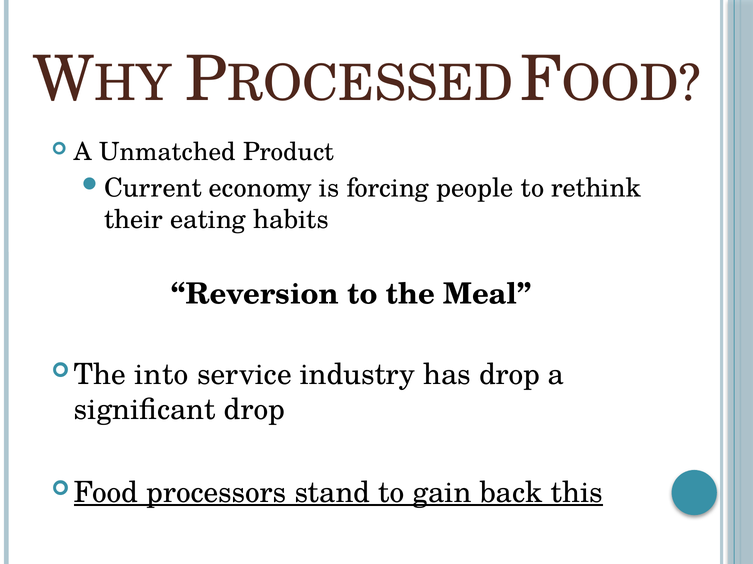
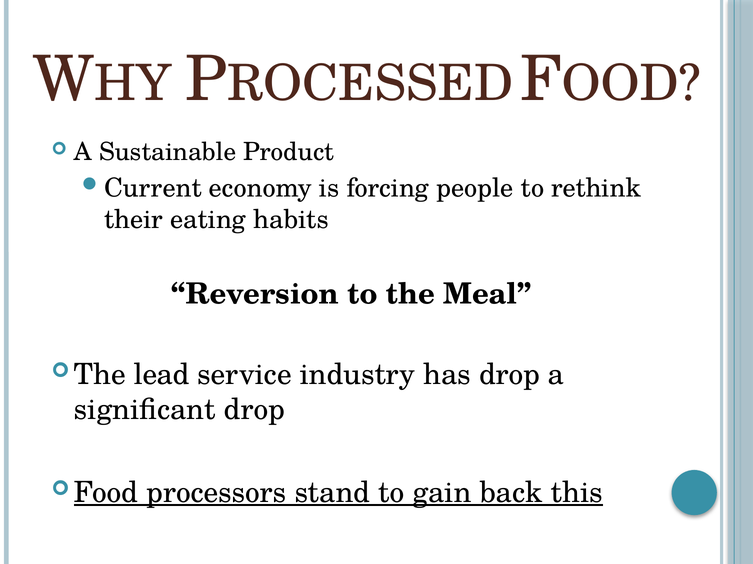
Unmatched: Unmatched -> Sustainable
into: into -> lead
